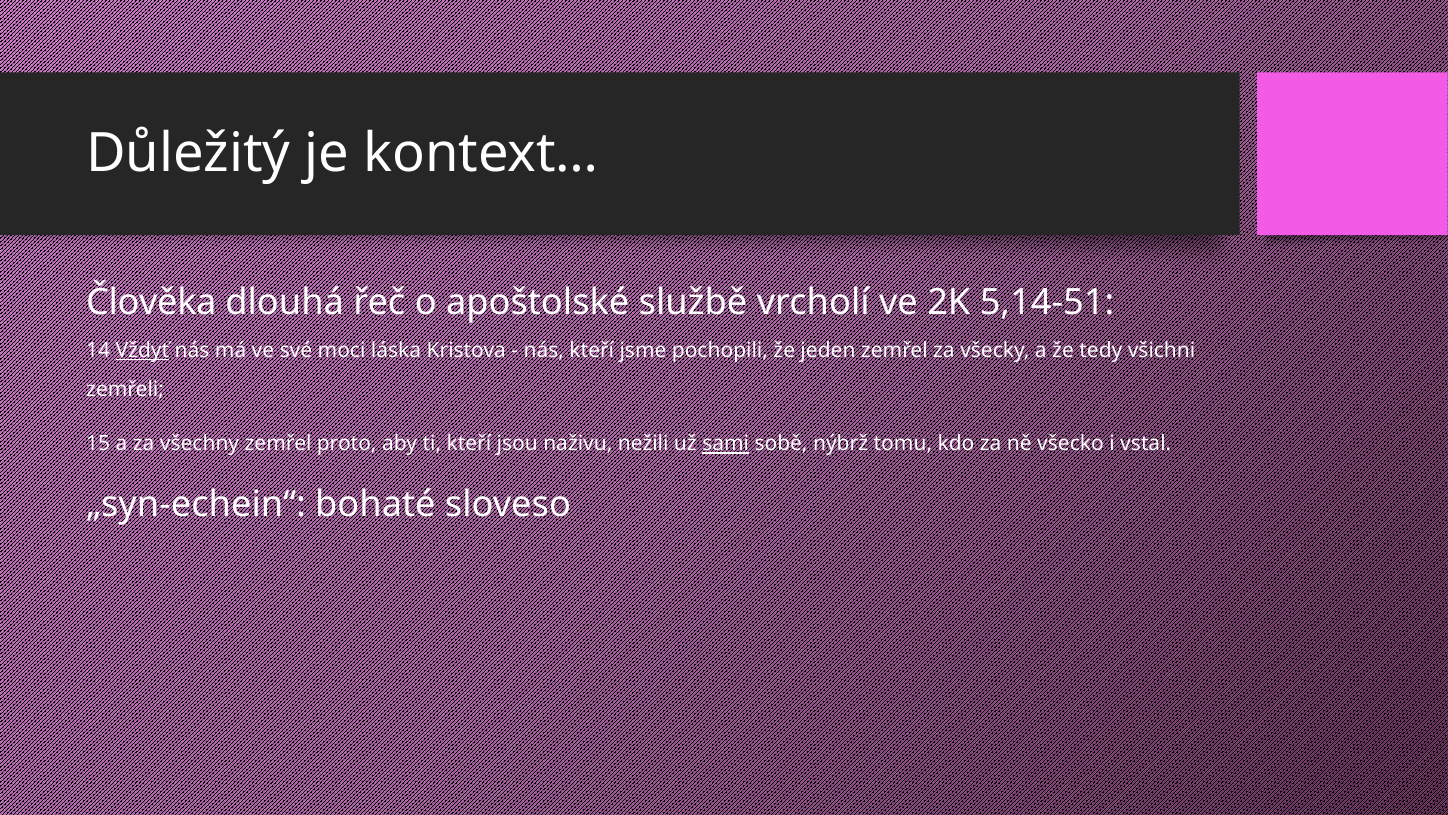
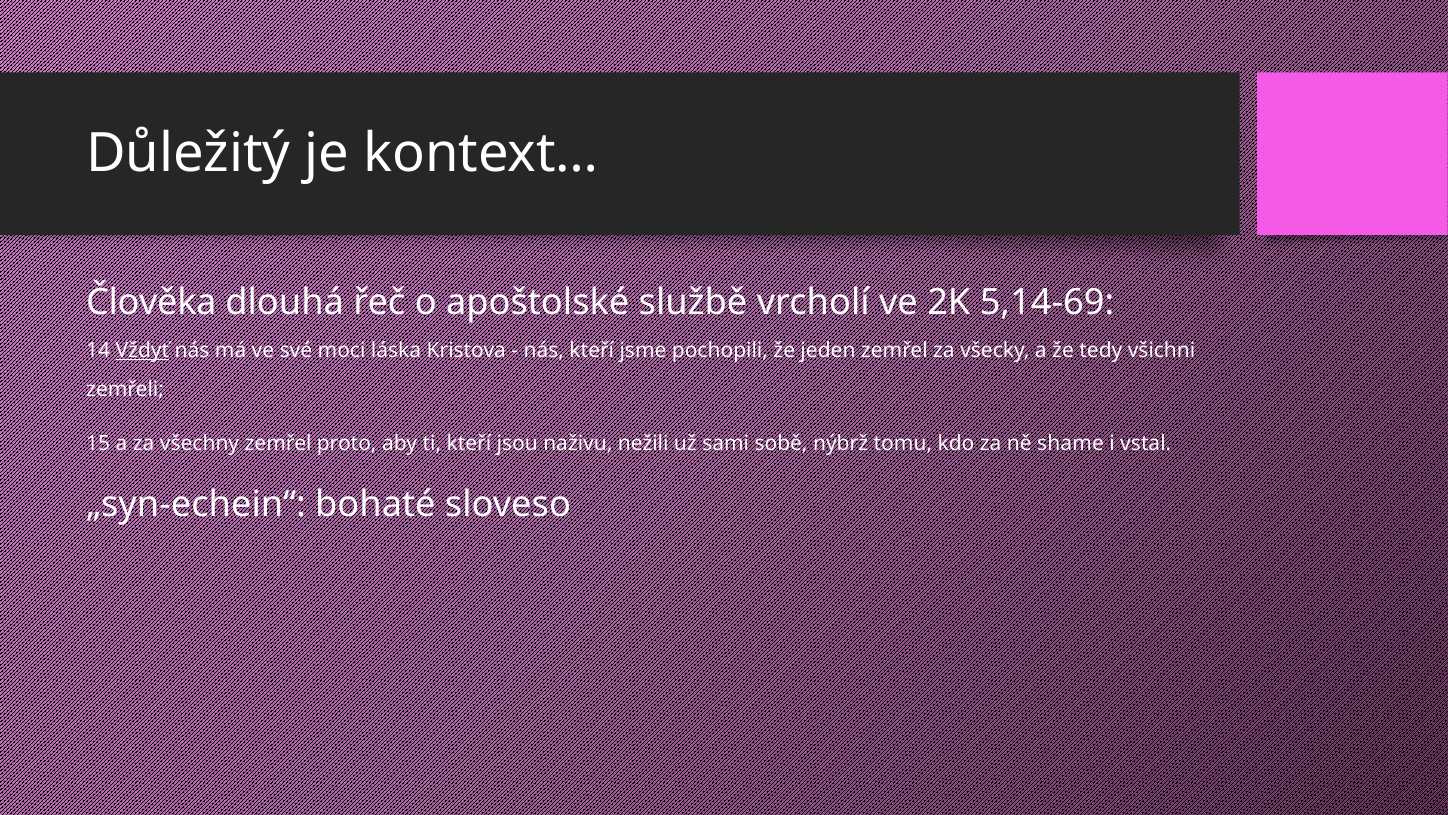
5,14-51: 5,14-51 -> 5,14-69
sami underline: present -> none
všecko: všecko -> shame
